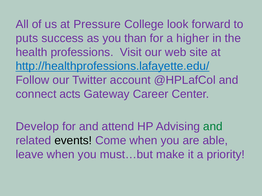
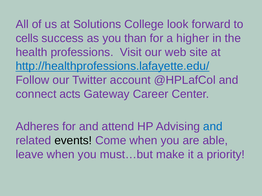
Pressure: Pressure -> Solutions
puts: puts -> cells
Develop: Develop -> Adheres
and at (213, 127) colour: green -> blue
